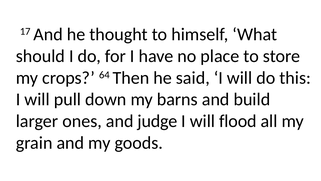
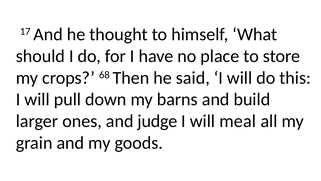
64: 64 -> 68
flood: flood -> meal
